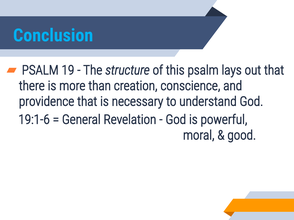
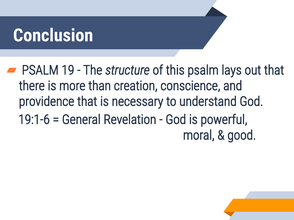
Conclusion colour: light blue -> white
